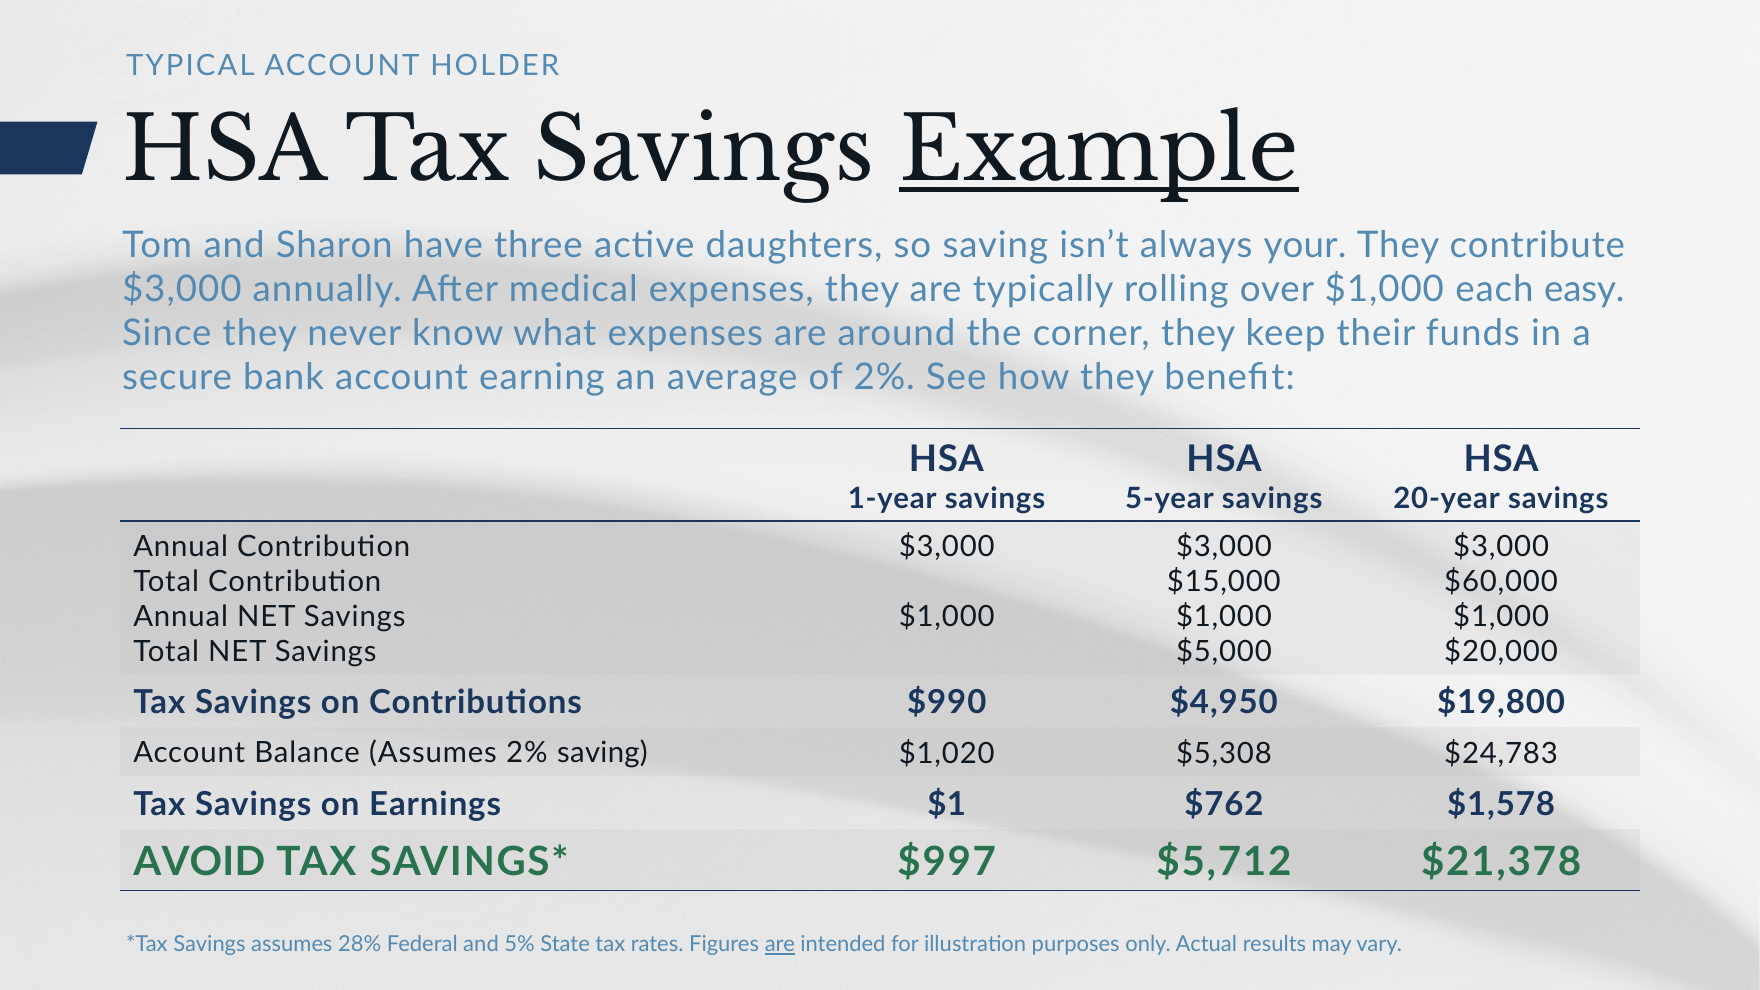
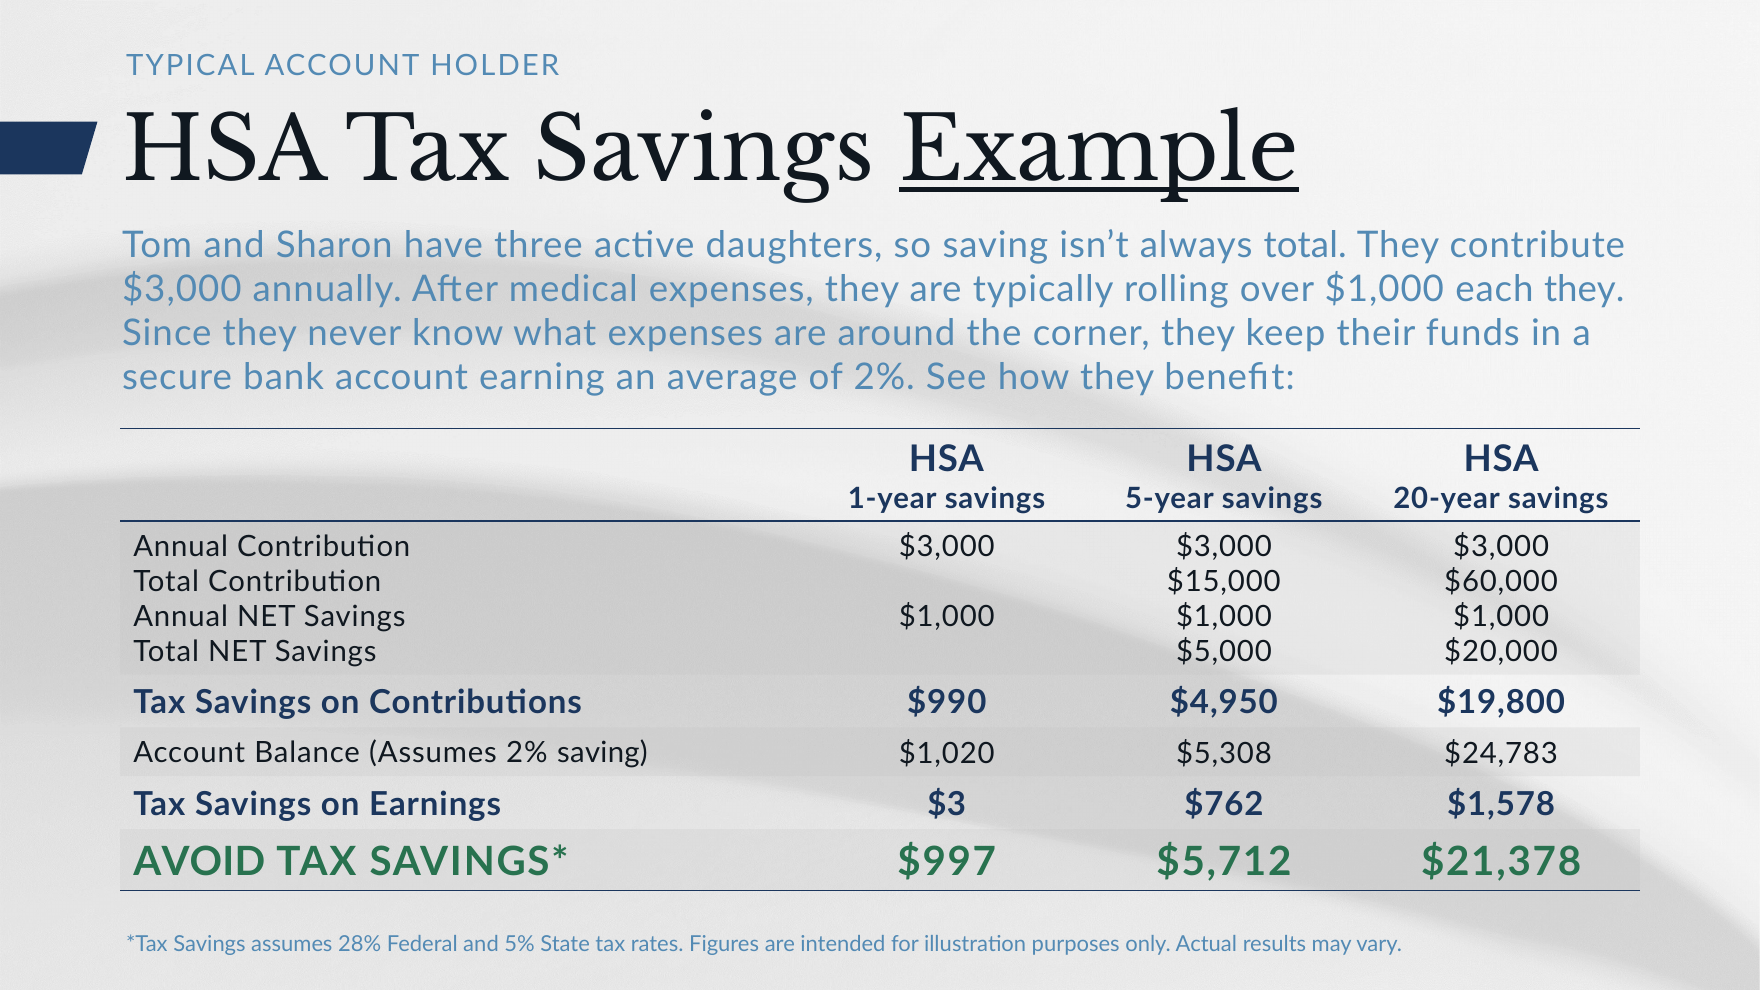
always your: your -> total
each easy: easy -> they
$1: $1 -> $3
are at (780, 945) underline: present -> none
